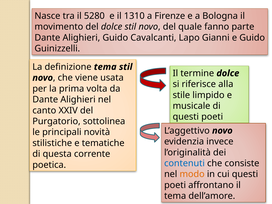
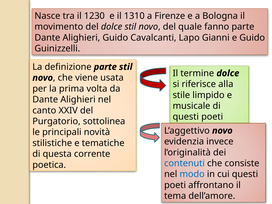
5280: 5280 -> 1230
definizione tema: tema -> parte
modo colour: orange -> blue
